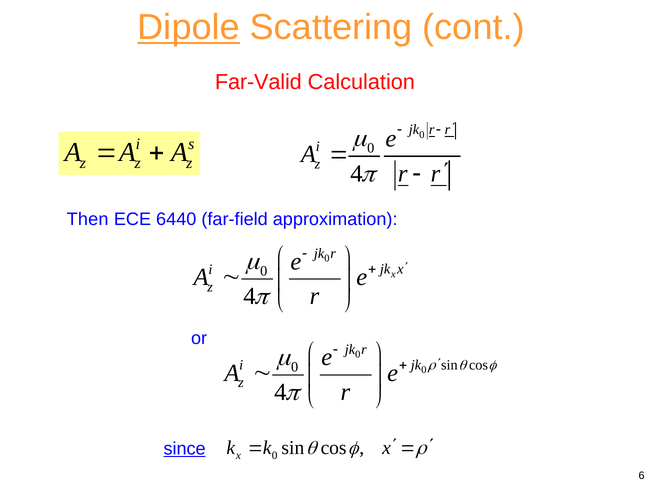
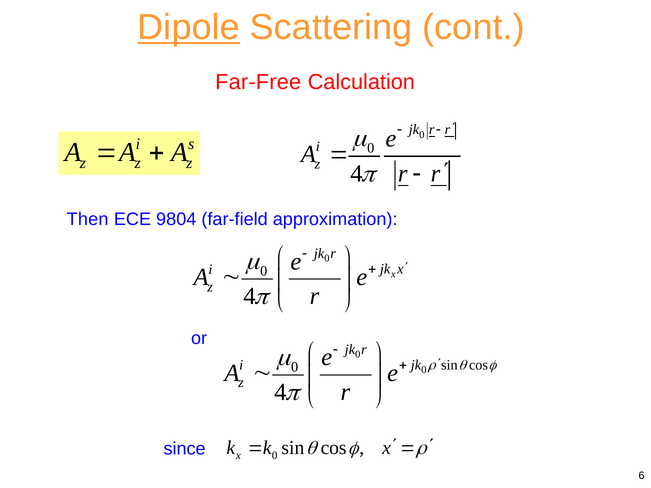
Far-Valid: Far-Valid -> Far-Free
6440: 6440 -> 9804
since underline: present -> none
